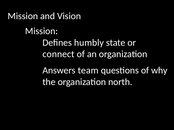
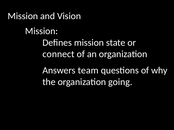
Defines humbly: humbly -> mission
north: north -> going
